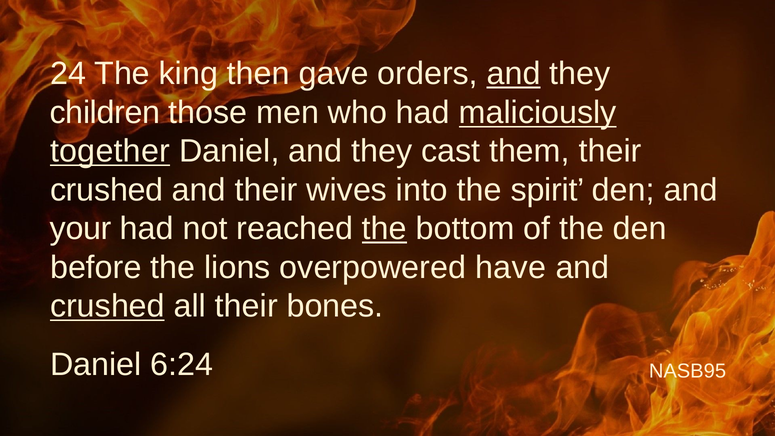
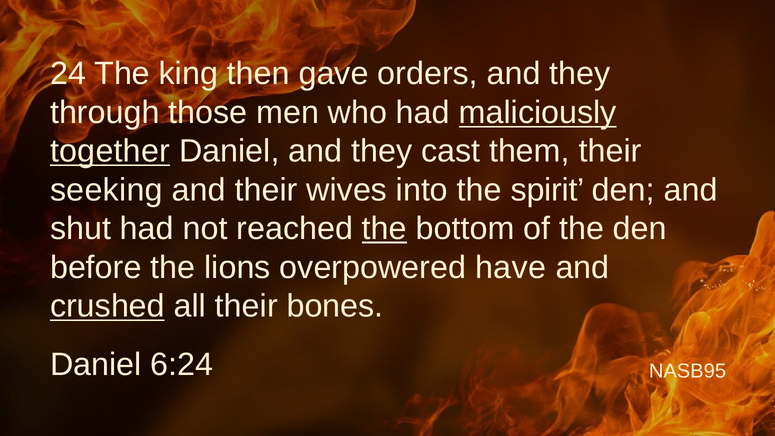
and at (514, 74) underline: present -> none
children: children -> through
crushed at (107, 190): crushed -> seeking
your: your -> shut
